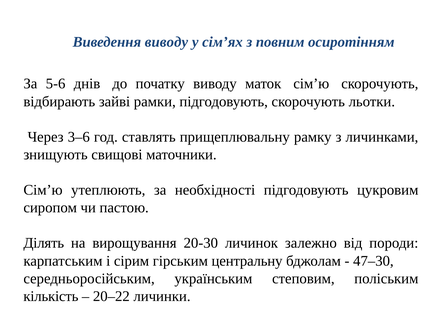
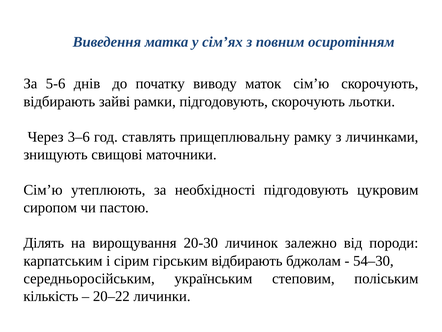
Виведення виводу: виводу -> матка
гірським центральну: центральну -> відбирають
47–30: 47–30 -> 54–30
